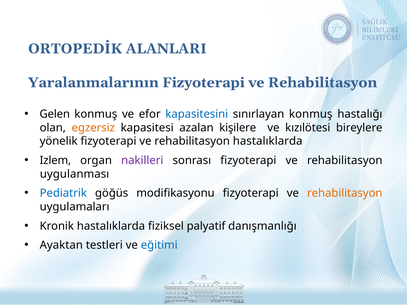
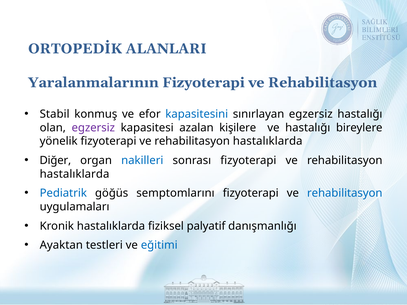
Gelen: Gelen -> Stabil
sınırlayan konmuş: konmuş -> egzersiz
egzersiz at (93, 128) colour: orange -> purple
ve kızılötesi: kızılötesi -> hastalığı
Izlem: Izlem -> Diğer
nakilleri colour: purple -> blue
uygulanması at (75, 174): uygulanması -> hastalıklarda
modifikasyonu: modifikasyonu -> semptomlarını
rehabilitasyon at (345, 193) colour: orange -> blue
